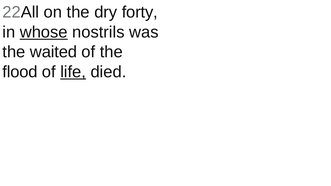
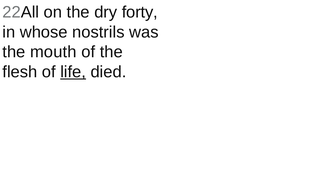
whose underline: present -> none
waited: waited -> mouth
flood: flood -> flesh
